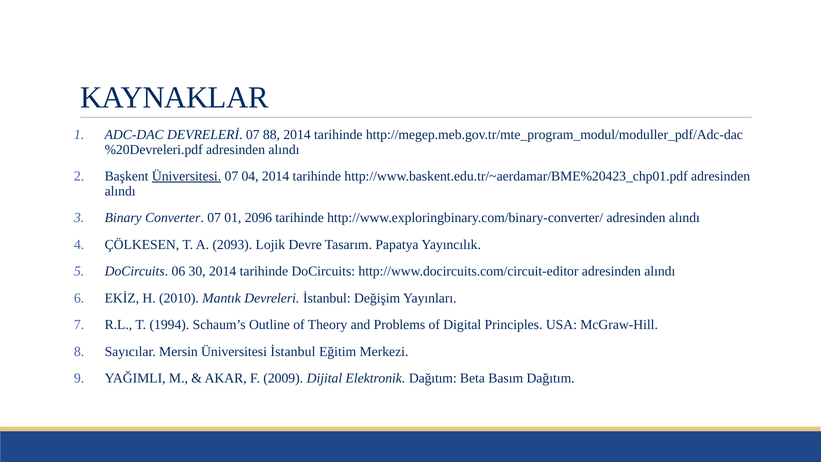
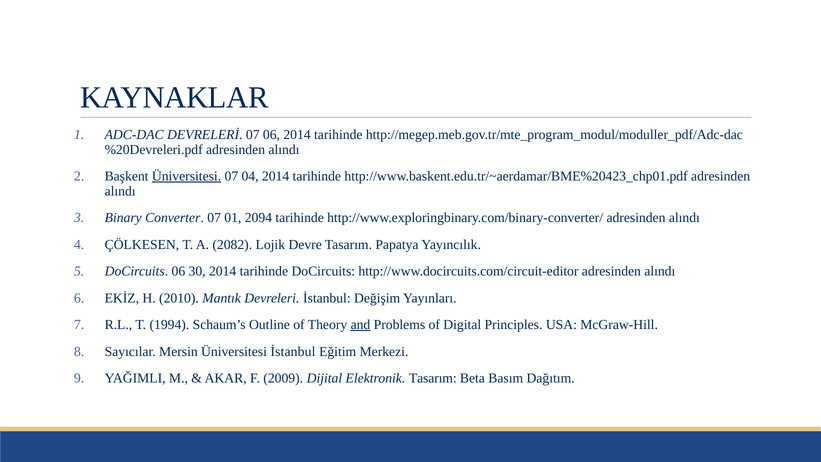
07 88: 88 -> 06
2096: 2096 -> 2094
2093: 2093 -> 2082
and underline: none -> present
Elektronik Dağıtım: Dağıtım -> Tasarım
